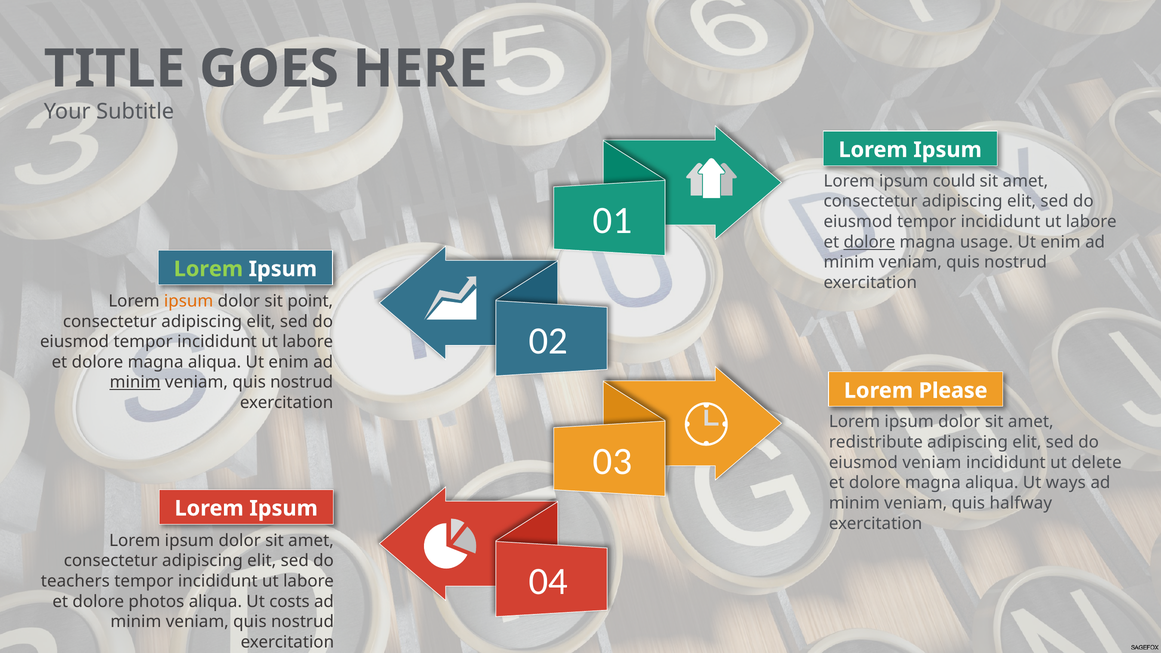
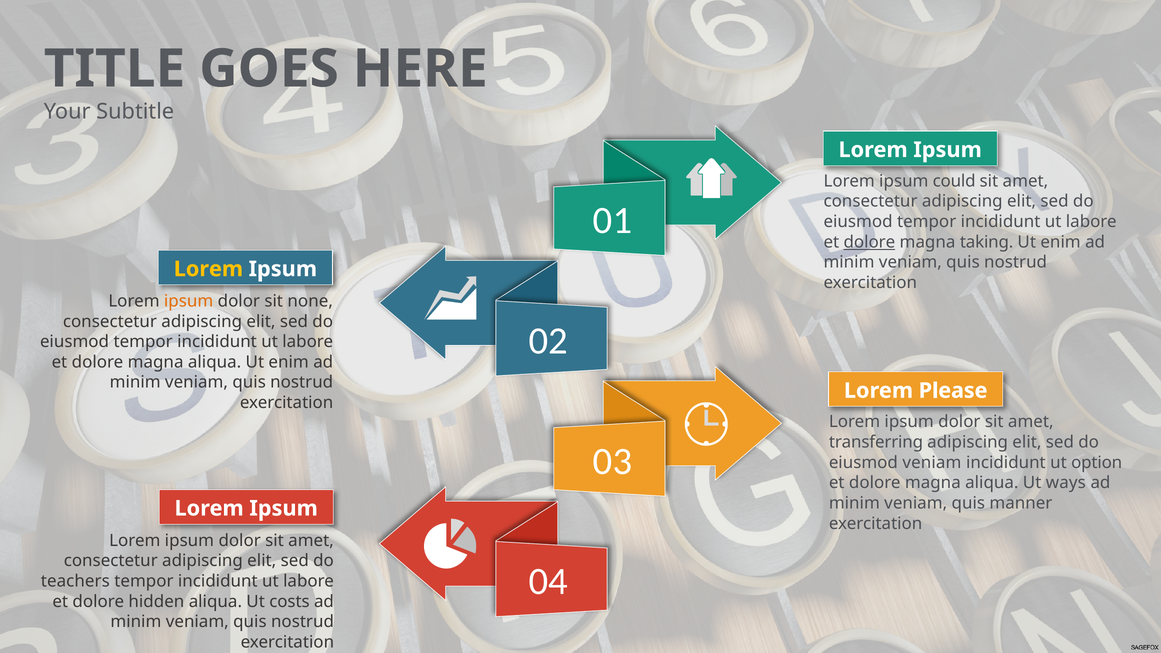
usage: usage -> taking
Lorem at (208, 269) colour: light green -> yellow
point: point -> none
minim at (135, 382) underline: present -> none
redistribute: redistribute -> transferring
delete: delete -> option
halfway: halfway -> manner
photos: photos -> hidden
